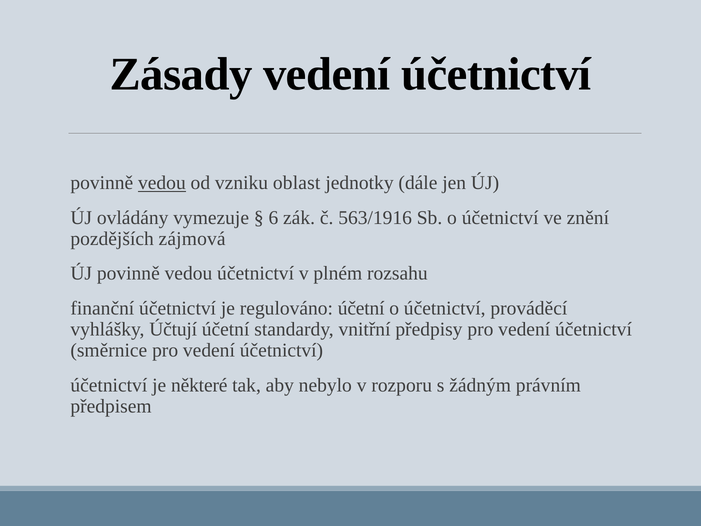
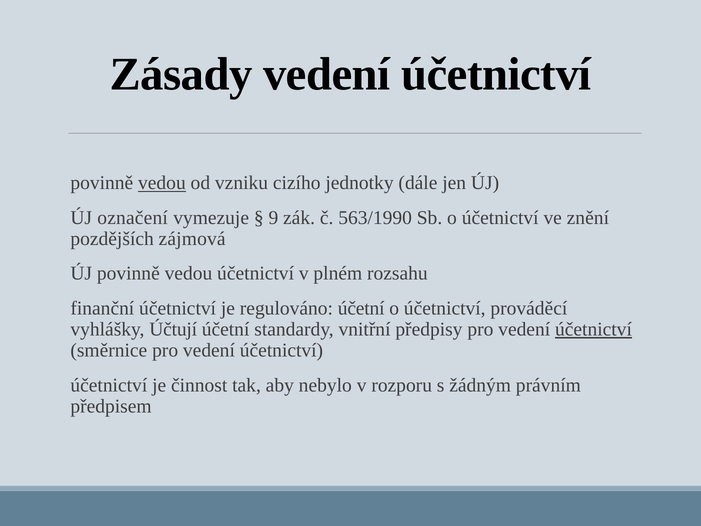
oblast: oblast -> cizího
ovládány: ovládány -> označení
6: 6 -> 9
563/1916: 563/1916 -> 563/1990
účetnictví at (593, 329) underline: none -> present
některé: některé -> činnost
